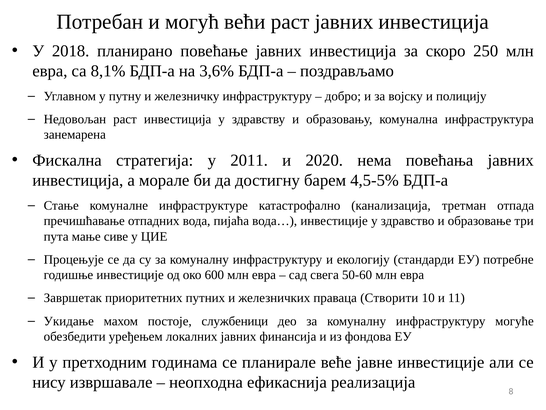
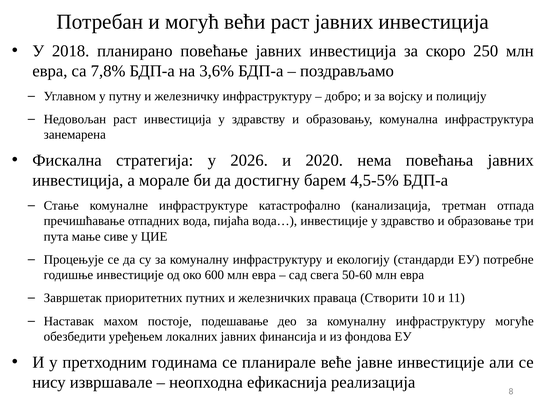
8,1%: 8,1% -> 7,8%
2011: 2011 -> 2026
Укидање: Укидање -> Наставак
службеници: службеници -> подешавање
